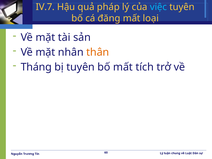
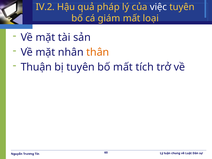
IV.7: IV.7 -> IV.2
việc colour: light blue -> white
đăng: đăng -> giám
Tháng: Tháng -> Thuận
